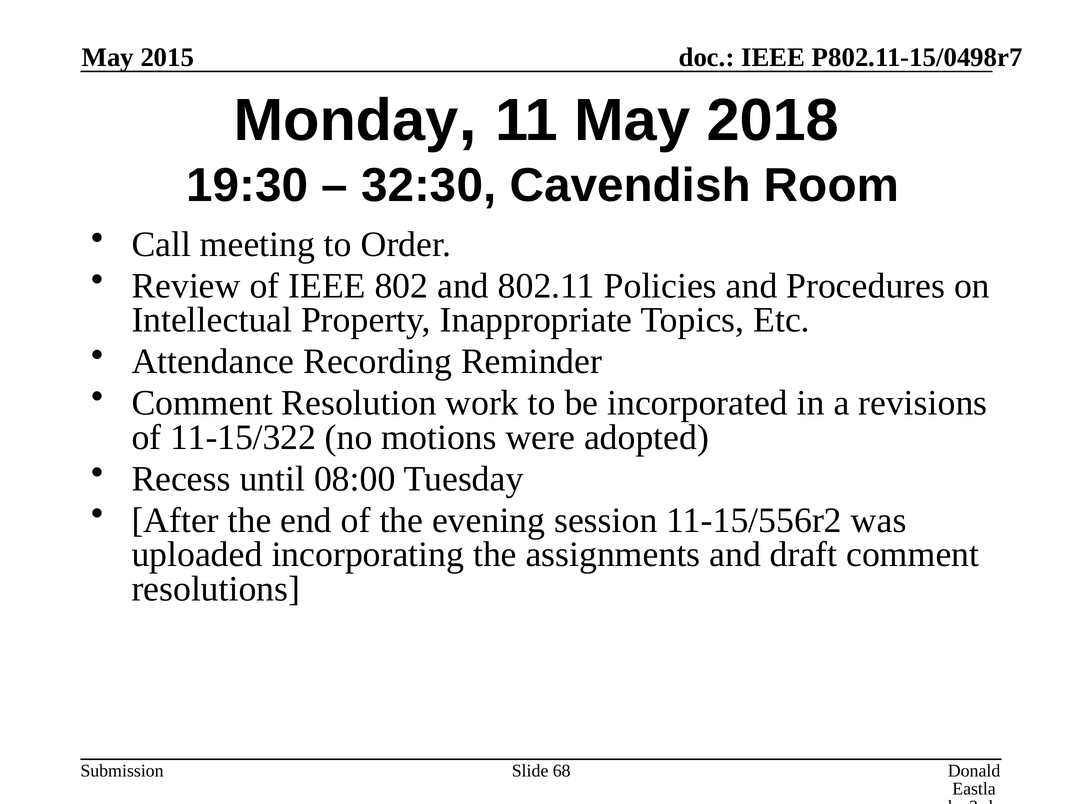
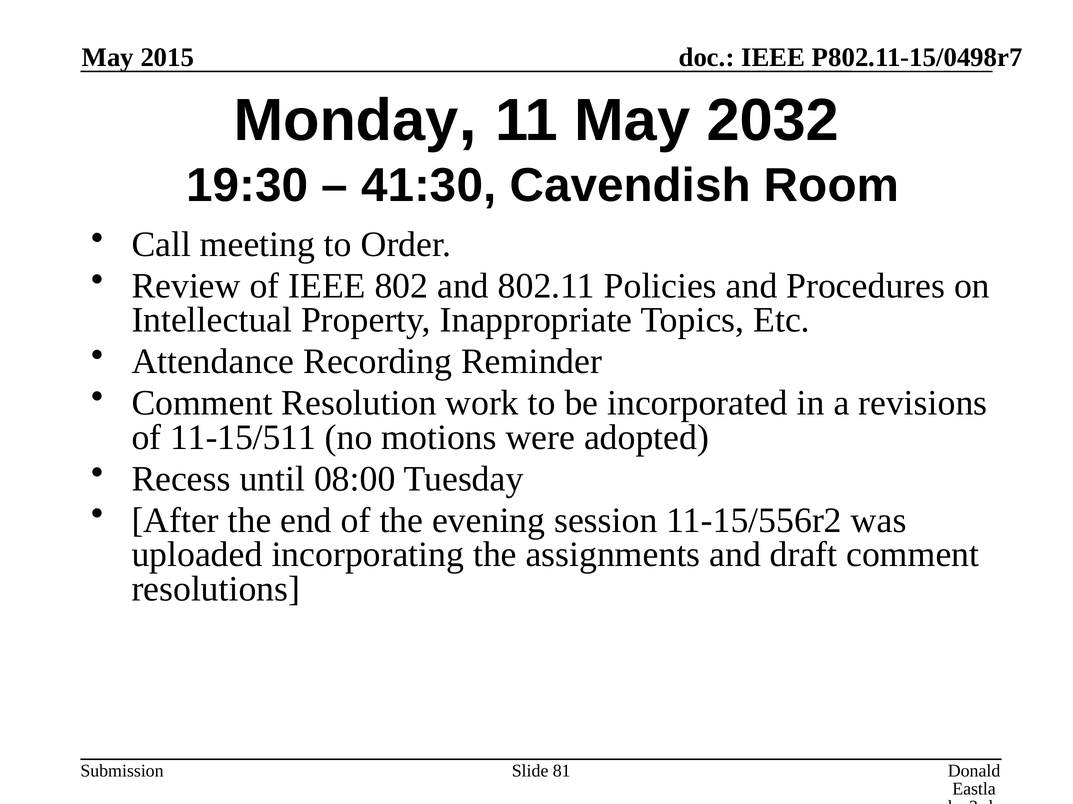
2018: 2018 -> 2032
32:30: 32:30 -> 41:30
11-15/322: 11-15/322 -> 11-15/511
68: 68 -> 81
